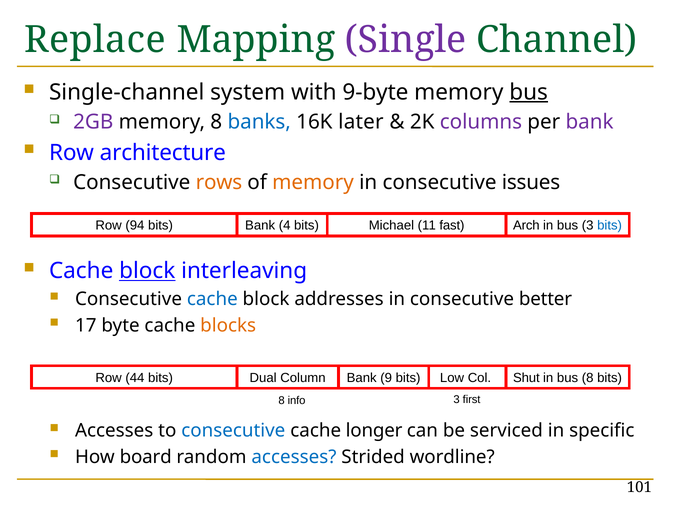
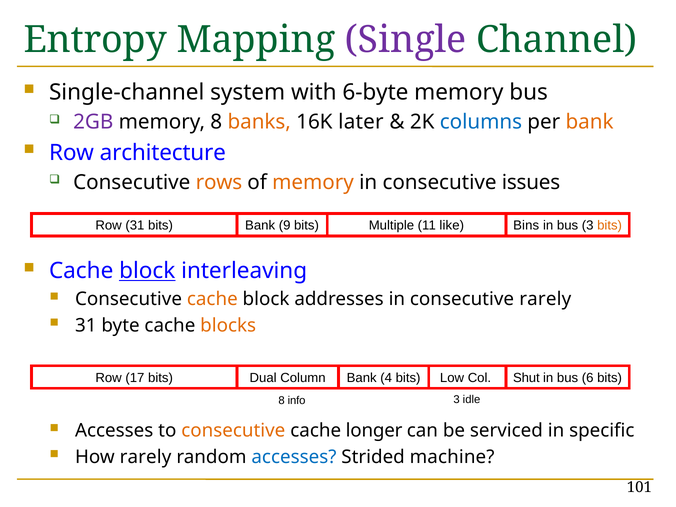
Replace: Replace -> Entropy
9-byte: 9-byte -> 6-byte
bus at (529, 92) underline: present -> none
banks colour: blue -> orange
columns colour: purple -> blue
bank at (590, 122) colour: purple -> orange
Row 94: 94 -> 31
4: 4 -> 9
Michael: Michael -> Multiple
fast: fast -> like
Arch: Arch -> Bins
bits at (610, 226) colour: blue -> orange
cache at (212, 299) colour: blue -> orange
consecutive better: better -> rarely
17 at (86, 325): 17 -> 31
44: 44 -> 17
9: 9 -> 4
bus 8: 8 -> 6
first: first -> idle
consecutive at (233, 431) colour: blue -> orange
How board: board -> rarely
wordline: wordline -> machine
